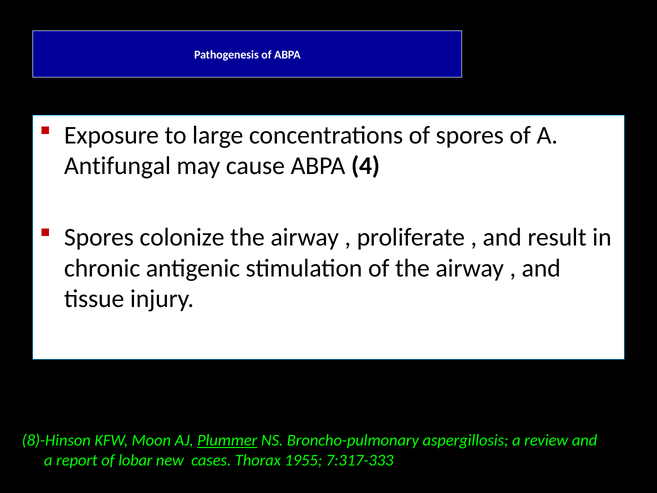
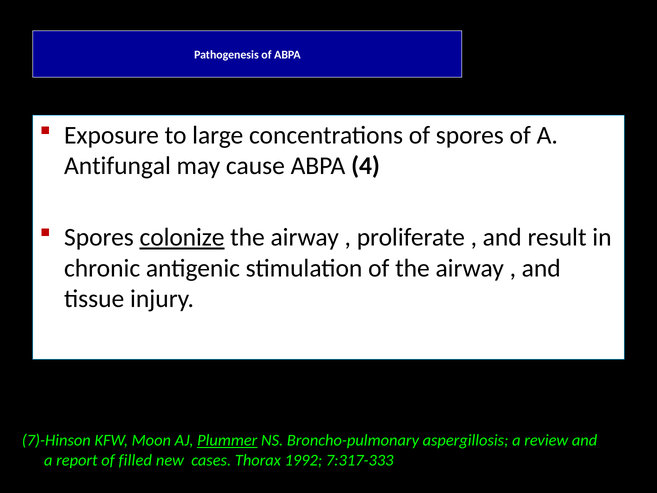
colonize underline: none -> present
8)-Hinson: 8)-Hinson -> 7)-Hinson
lobar: lobar -> filled
1955: 1955 -> 1992
